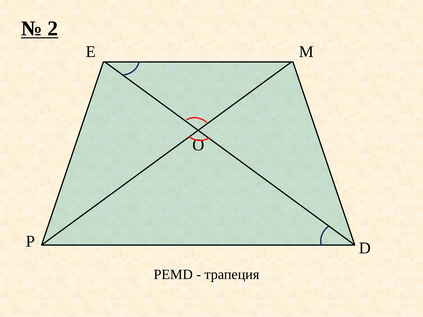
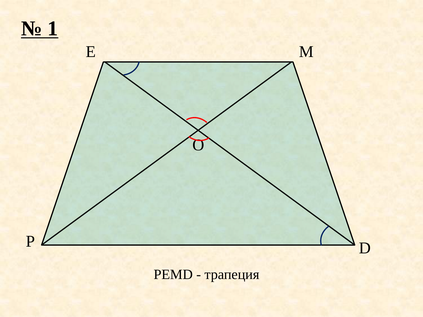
2: 2 -> 1
